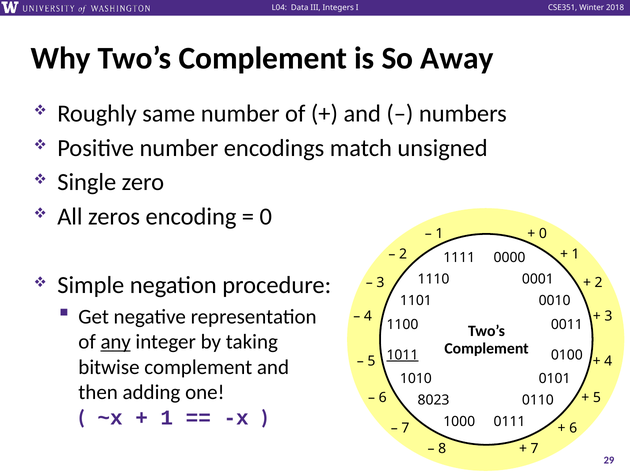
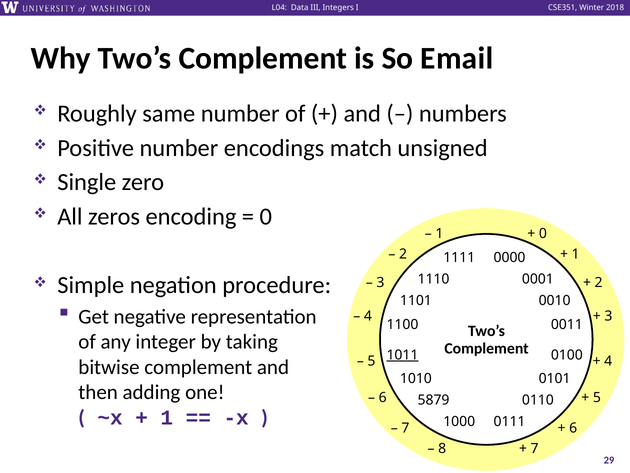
Away: Away -> Email
any underline: present -> none
8023: 8023 -> 5879
